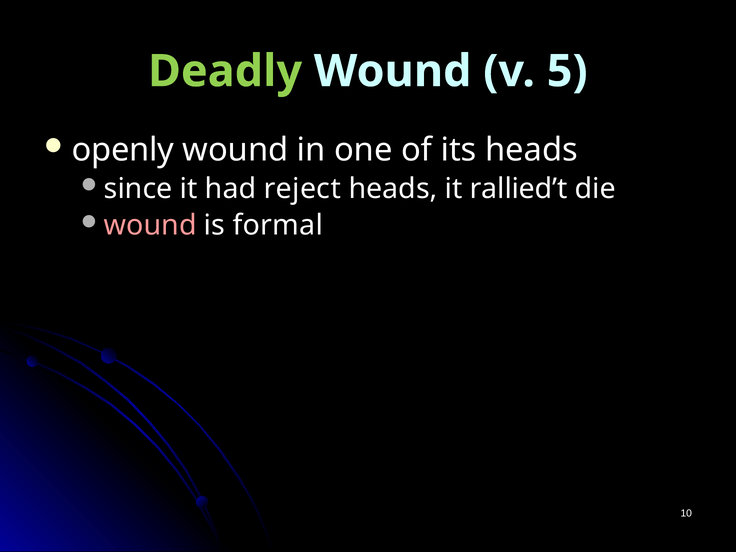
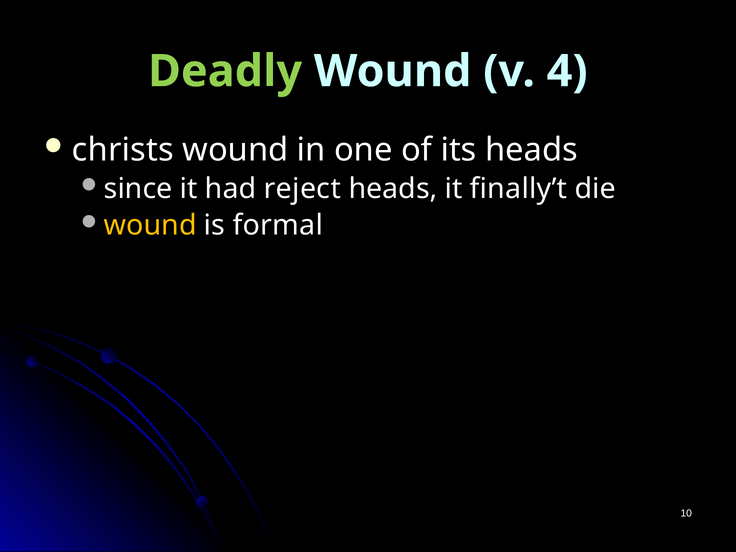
5: 5 -> 4
openly: openly -> christs
rallied’t: rallied’t -> finally’t
wound at (150, 226) colour: pink -> yellow
